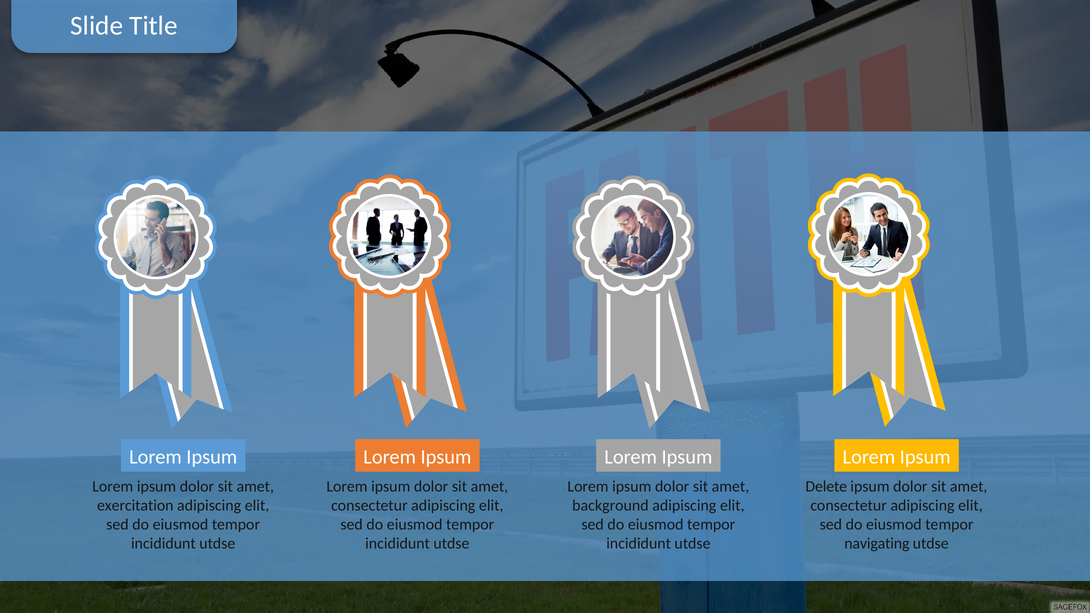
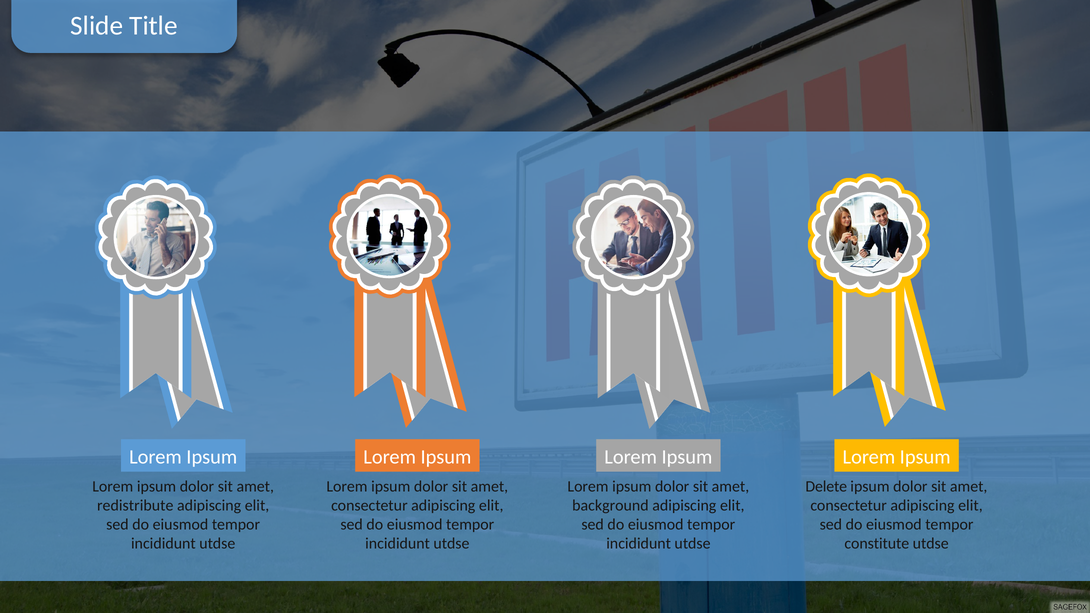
exercitation: exercitation -> redistribute
navigating: navigating -> constitute
